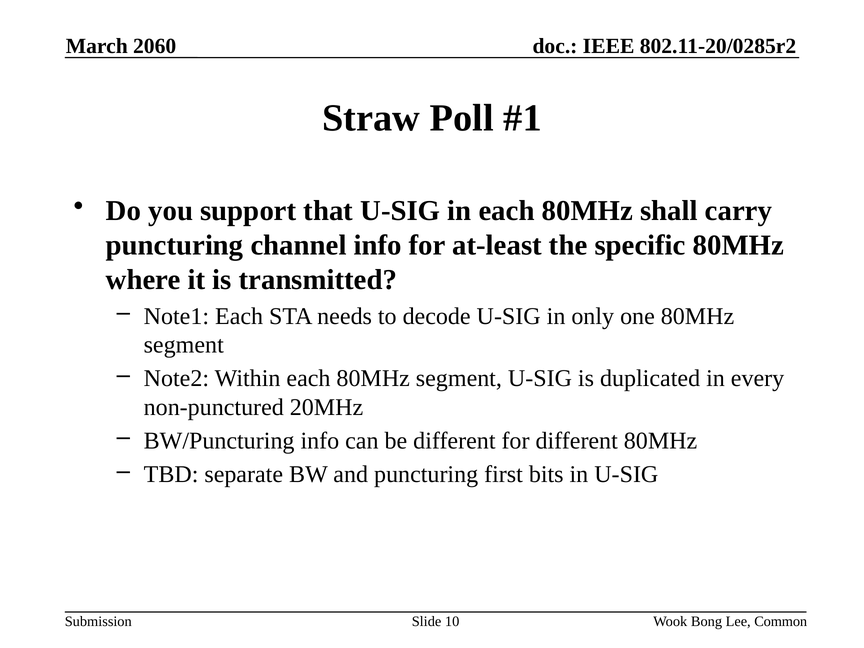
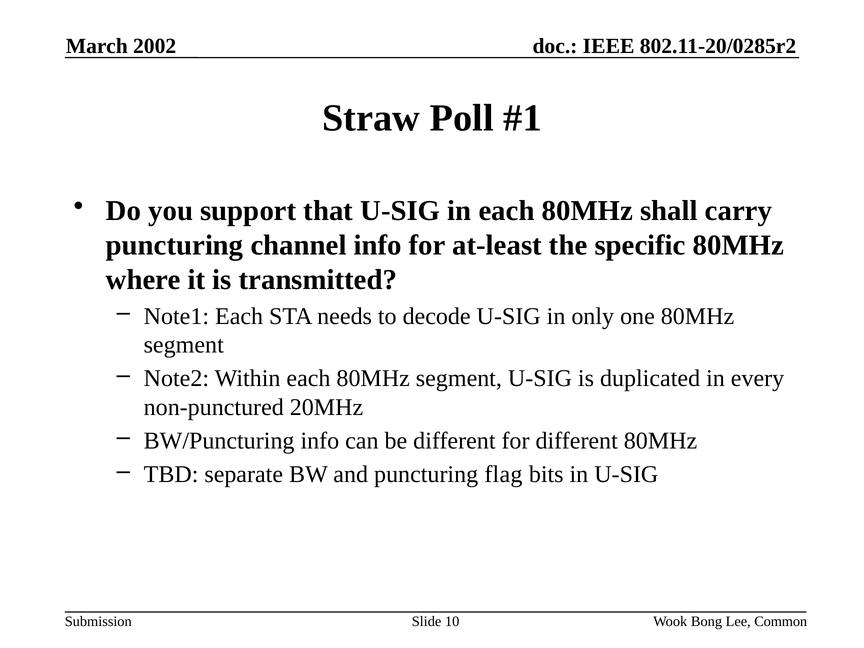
2060: 2060 -> 2002
first: first -> flag
